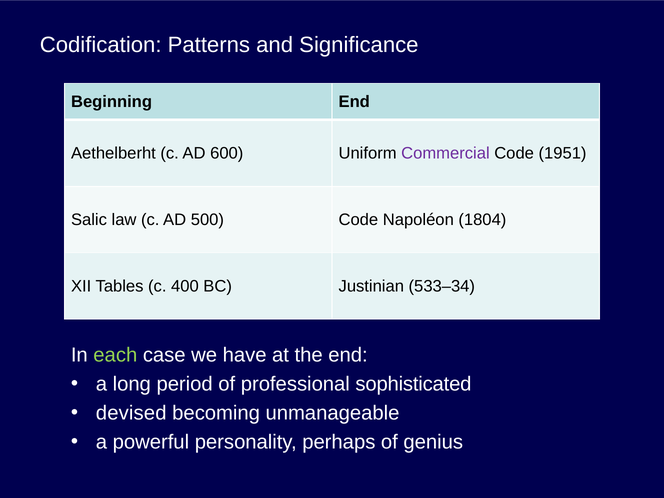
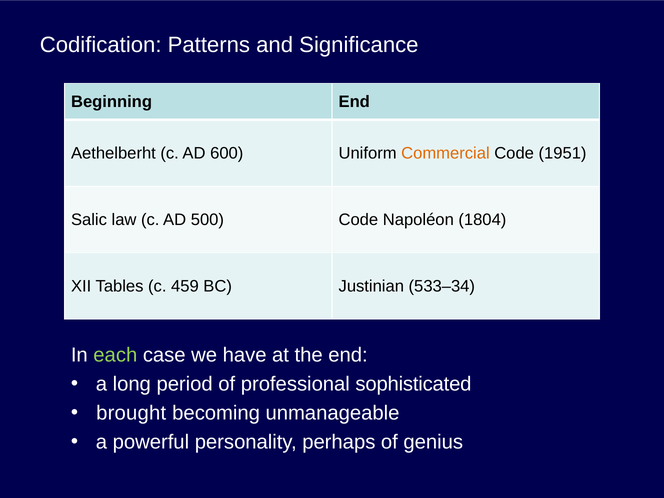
Commercial colour: purple -> orange
400: 400 -> 459
devised: devised -> brought
